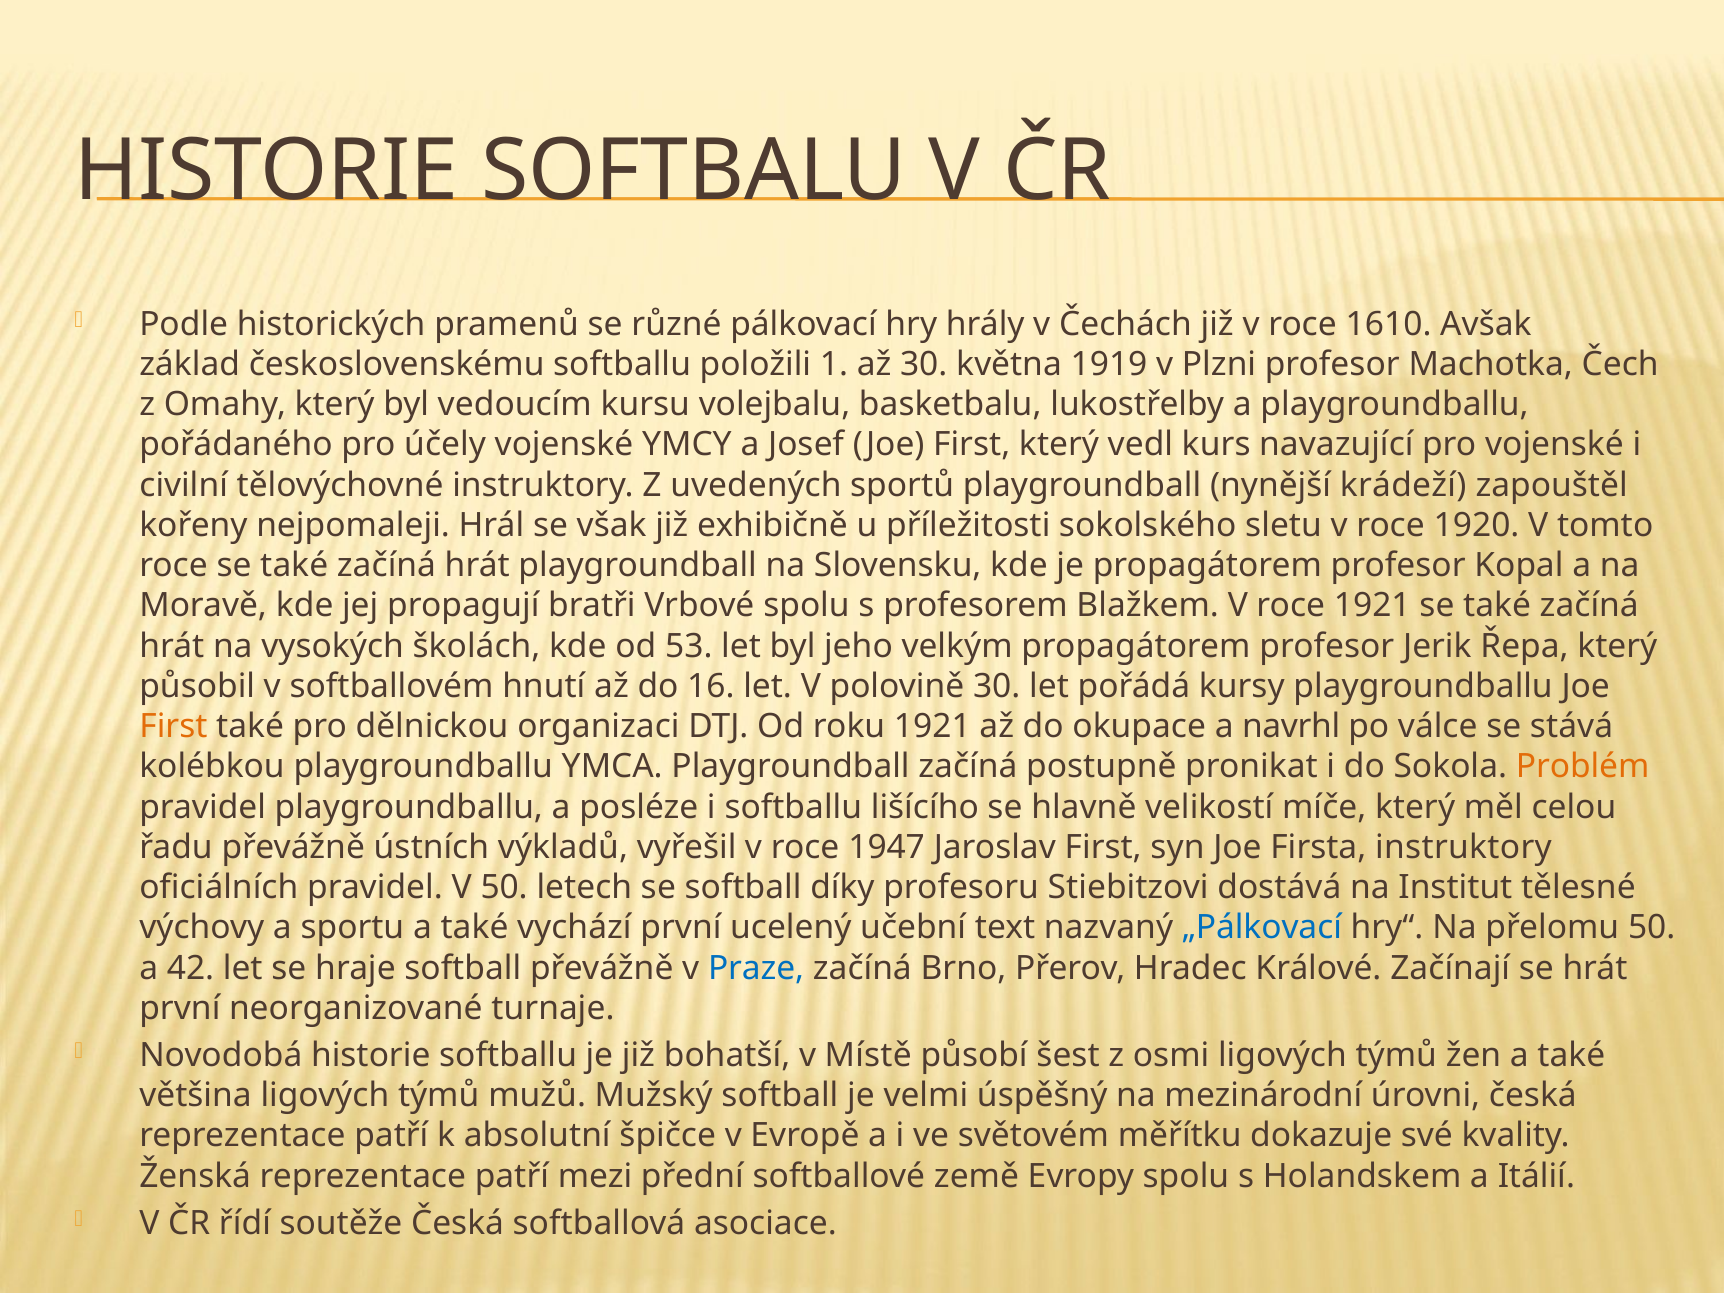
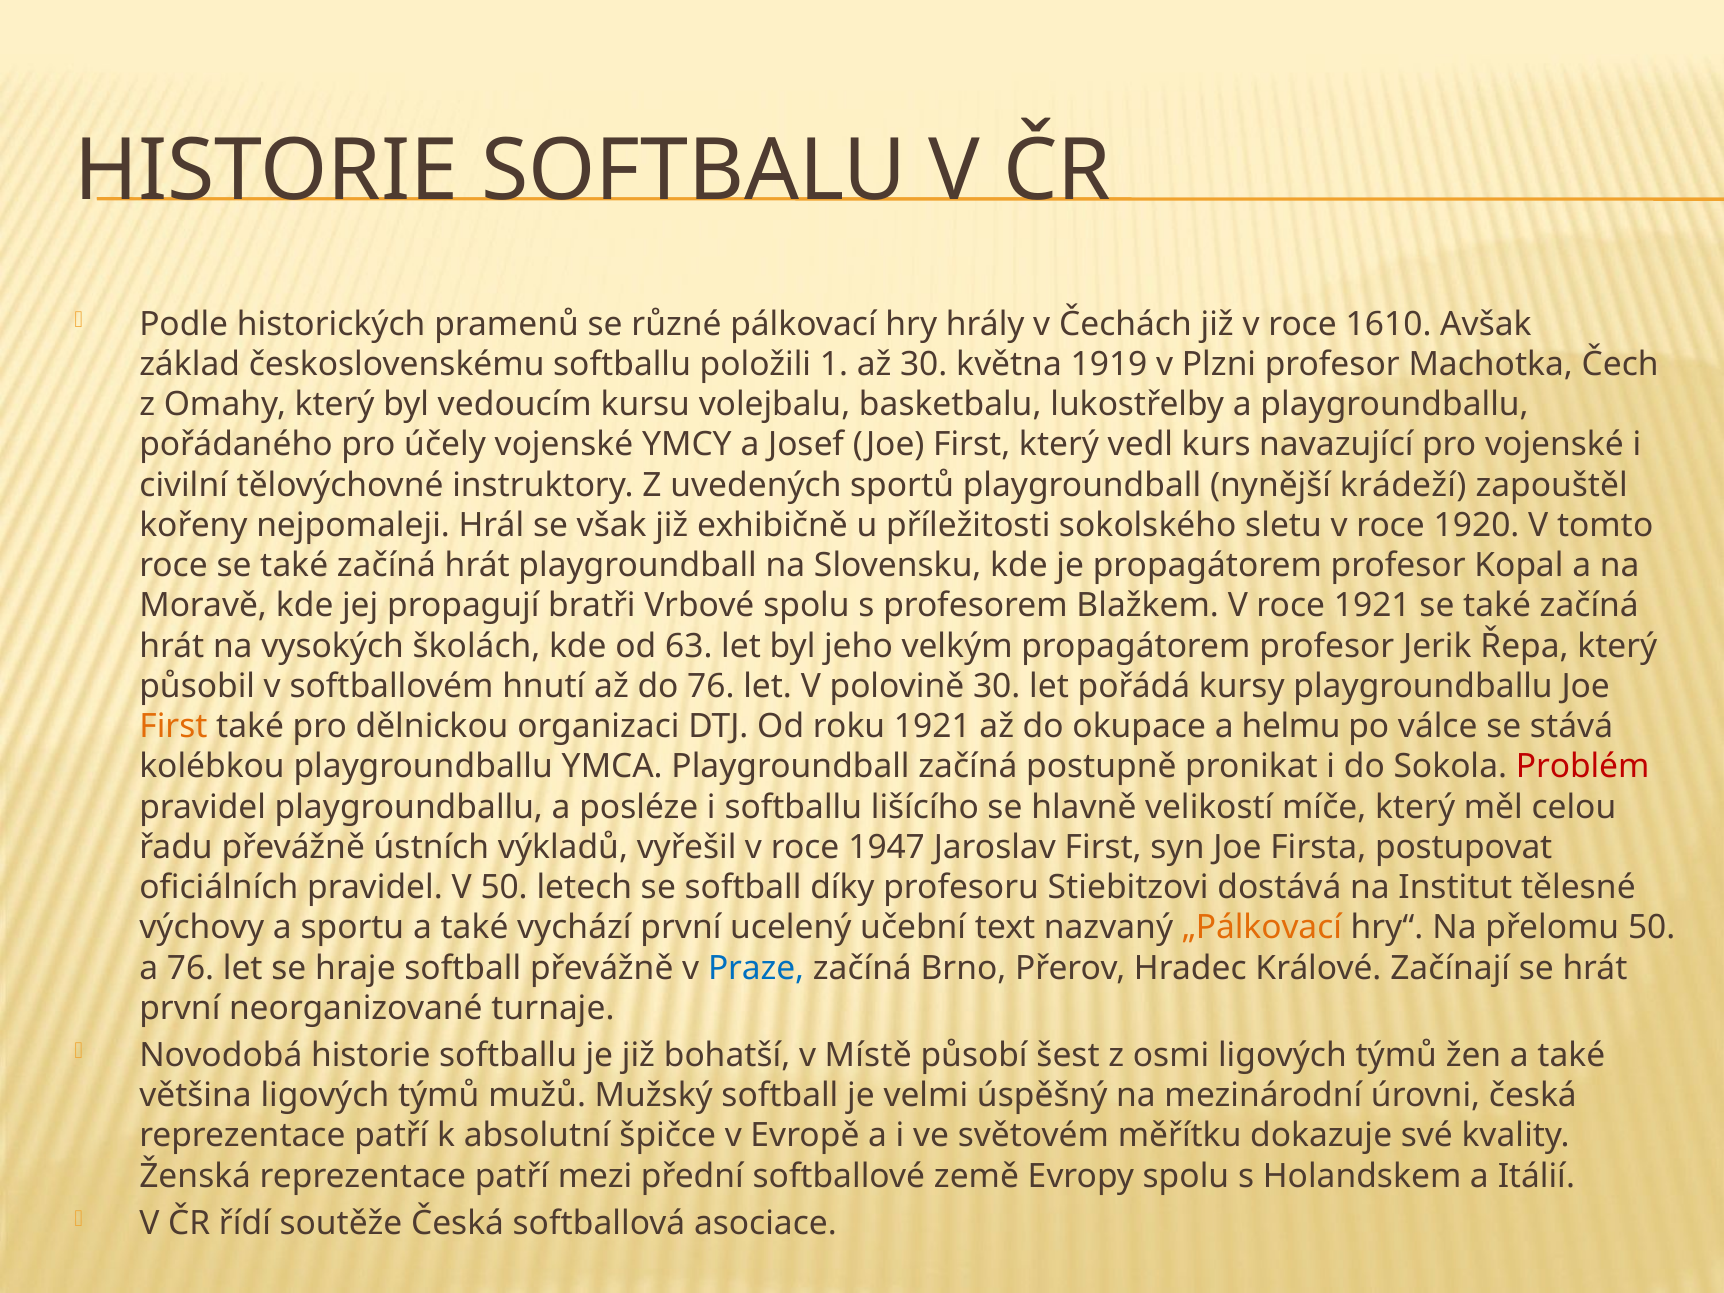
53: 53 -> 63
do 16: 16 -> 76
navrhl: navrhl -> helmu
Problém colour: orange -> red
Firsta instruktory: instruktory -> postupovat
„Pálkovací colour: blue -> orange
a 42: 42 -> 76
